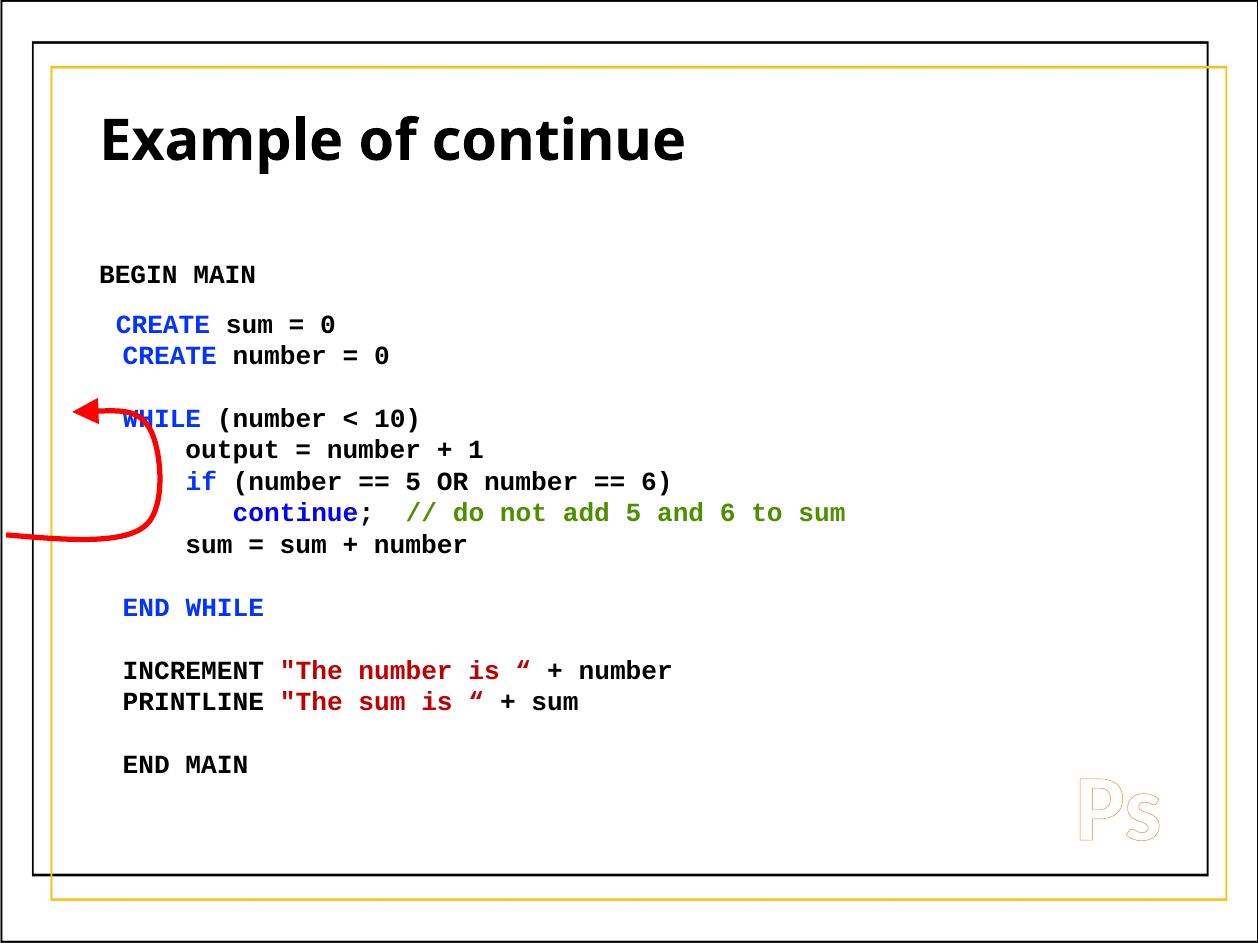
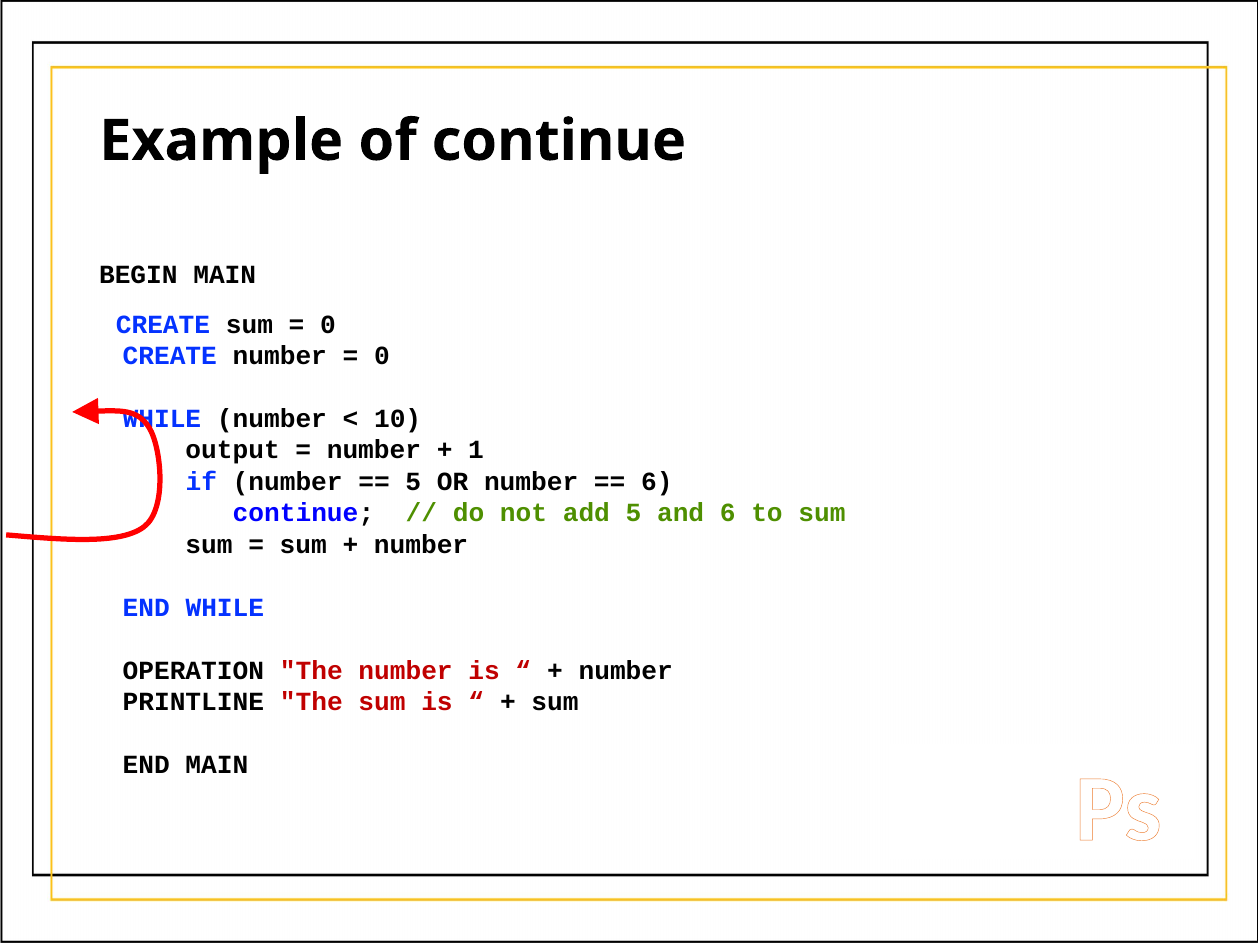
INCREMENT: INCREMENT -> OPERATION
